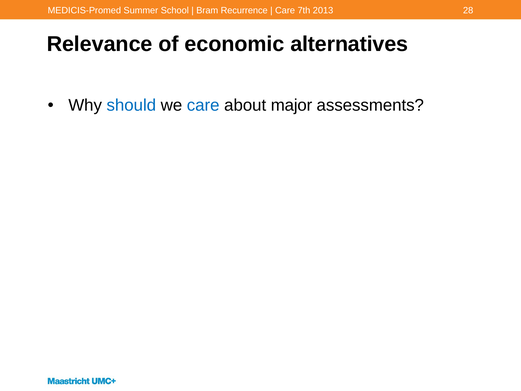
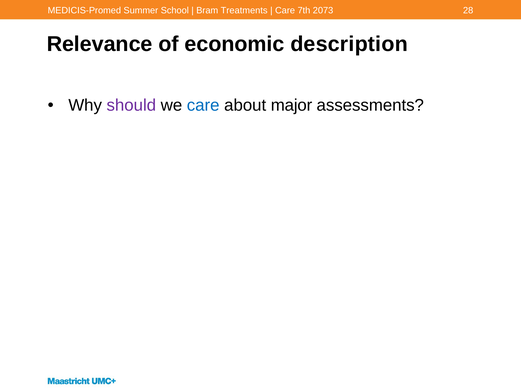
Recurrence: Recurrence -> Treatments
2013: 2013 -> 2073
alternatives: alternatives -> description
should colour: blue -> purple
